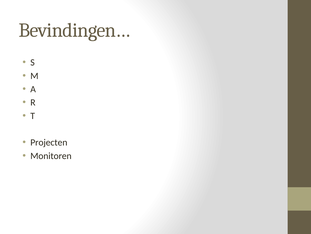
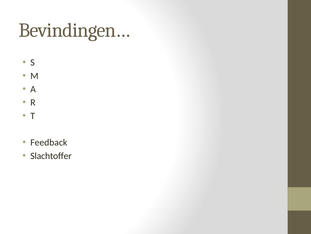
Projecten: Projecten -> Feedback
Monitoren: Monitoren -> Slachtoffer
